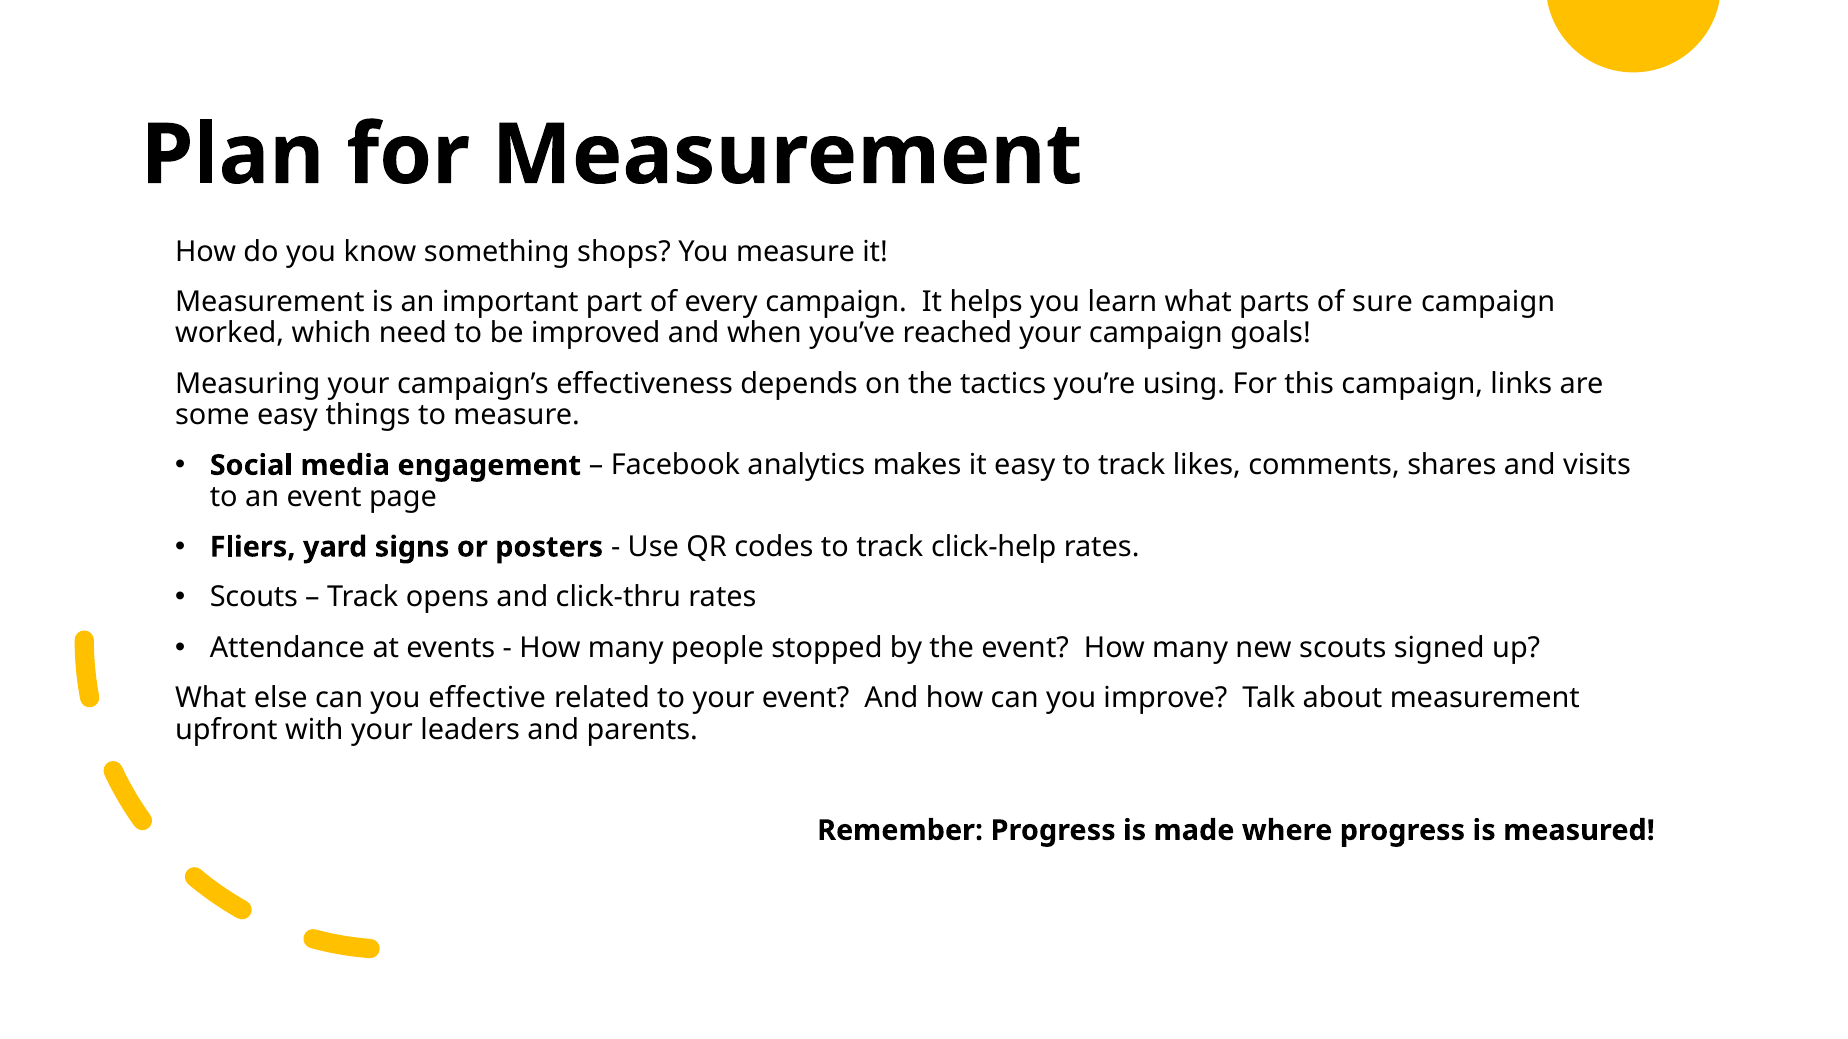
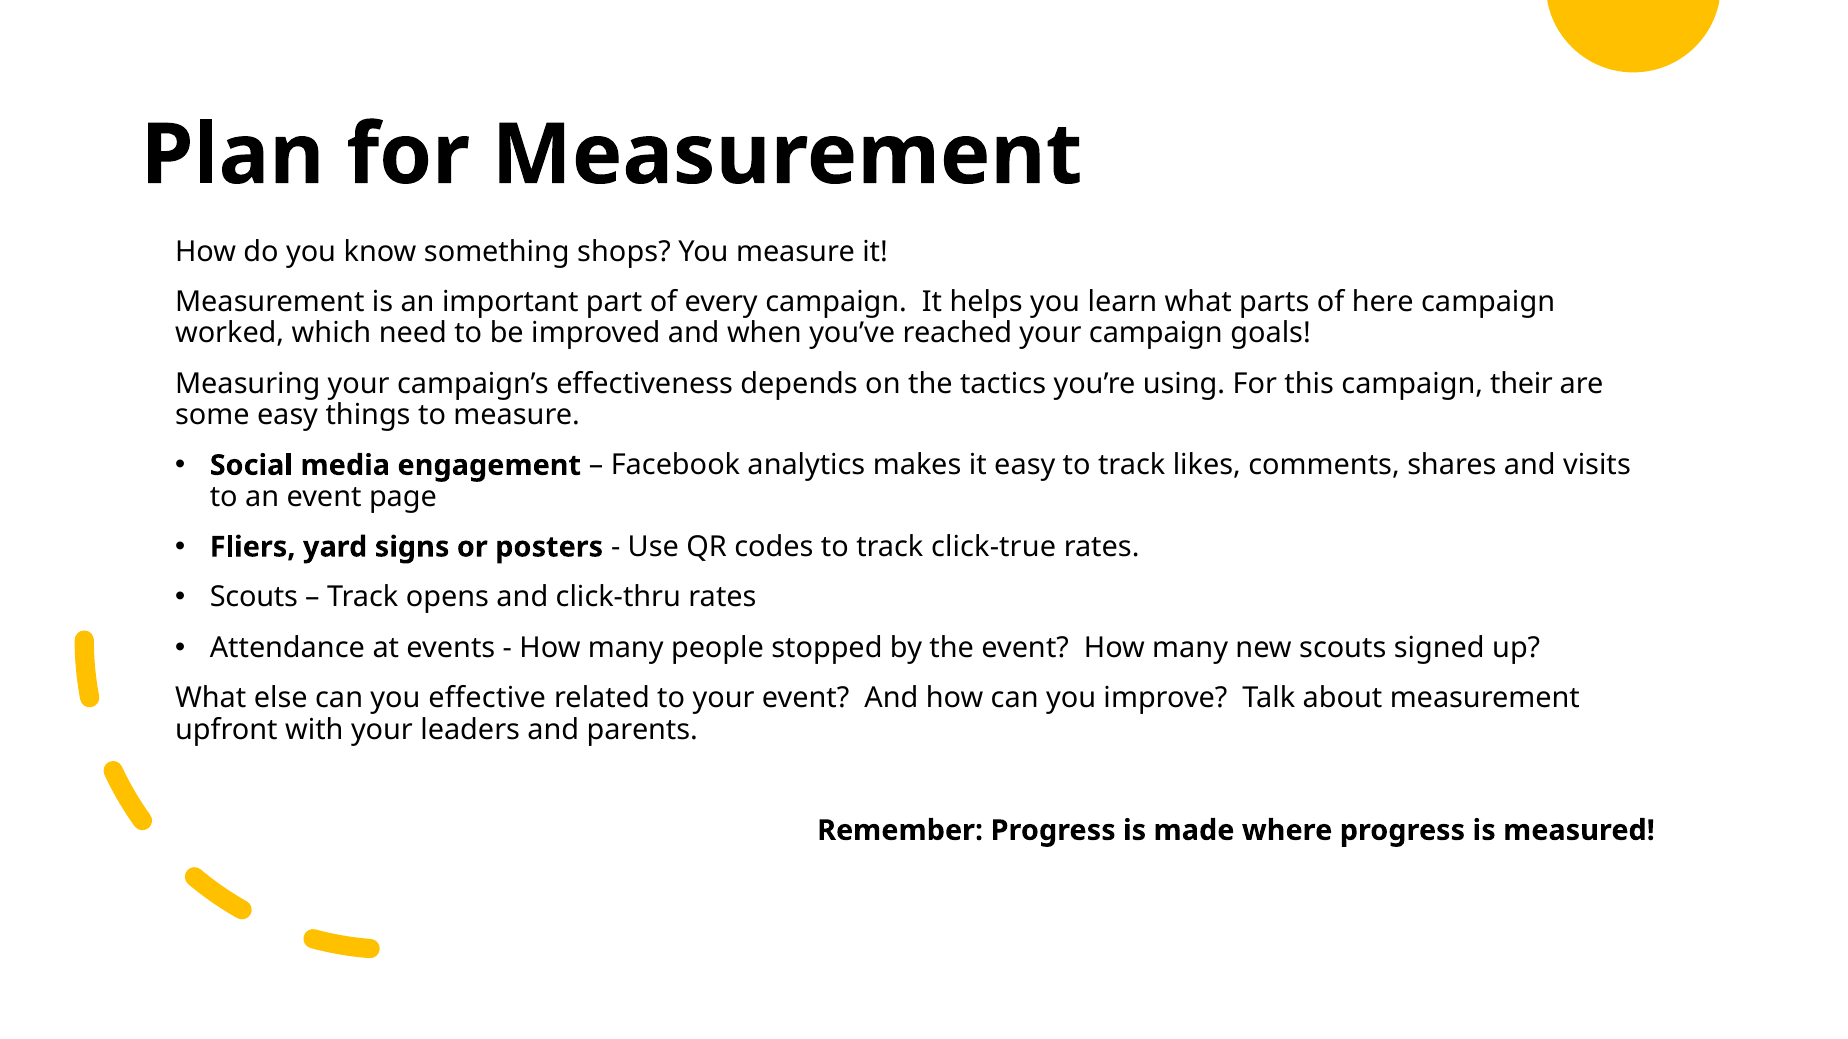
sure: sure -> here
links: links -> their
click-help: click-help -> click-true
